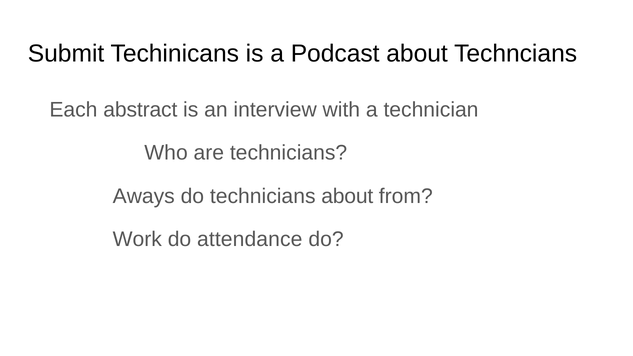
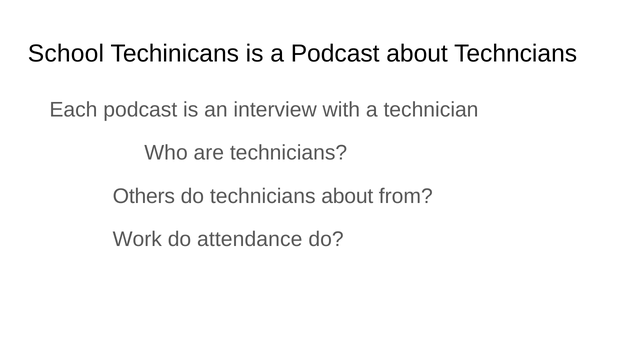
Submit: Submit -> School
Each abstract: abstract -> podcast
Aways: Aways -> Others
